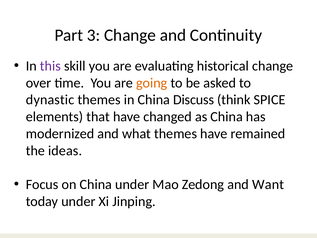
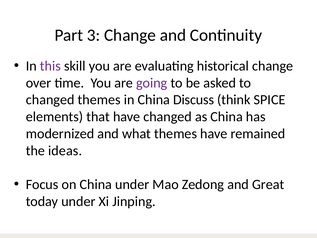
going colour: orange -> purple
dynastic at (50, 100): dynastic -> changed
Want: Want -> Great
